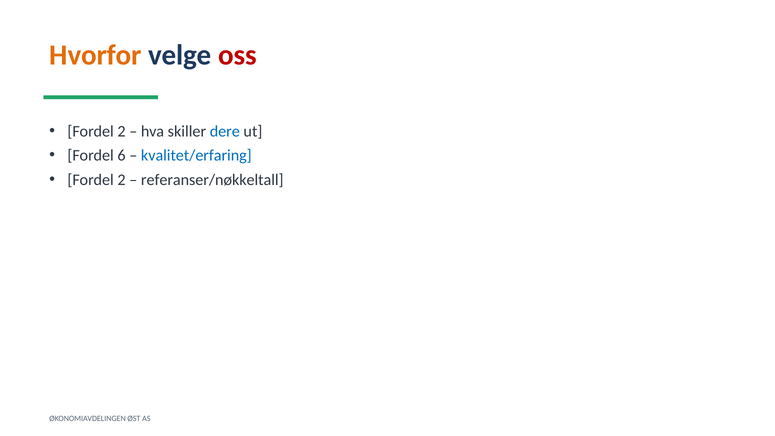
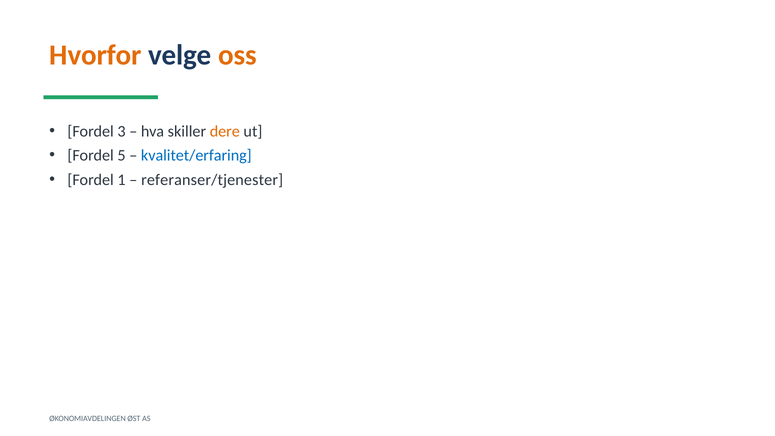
oss colour: red -> orange
2 at (122, 131): 2 -> 3
dere colour: blue -> orange
6: 6 -> 5
2 at (122, 180): 2 -> 1
referanser/nøkkeltall: referanser/nøkkeltall -> referanser/tjenester
